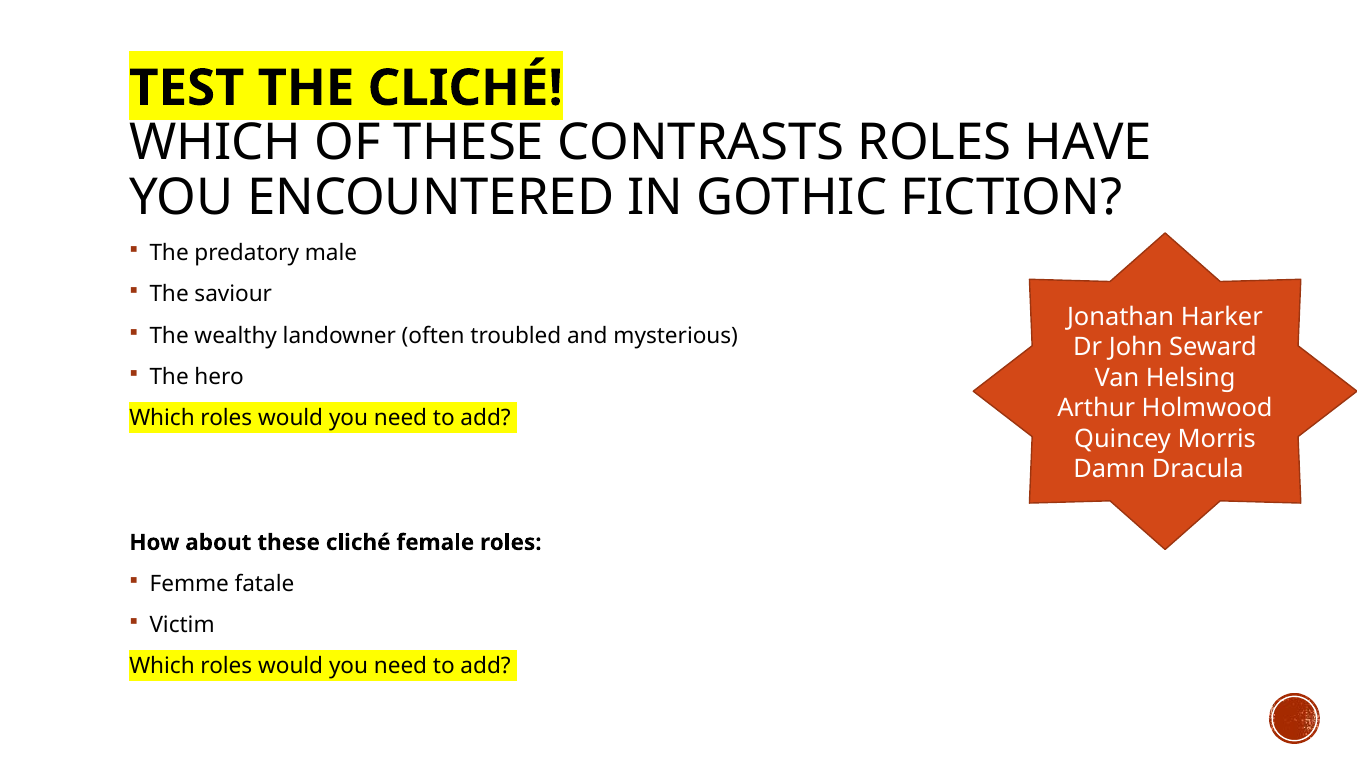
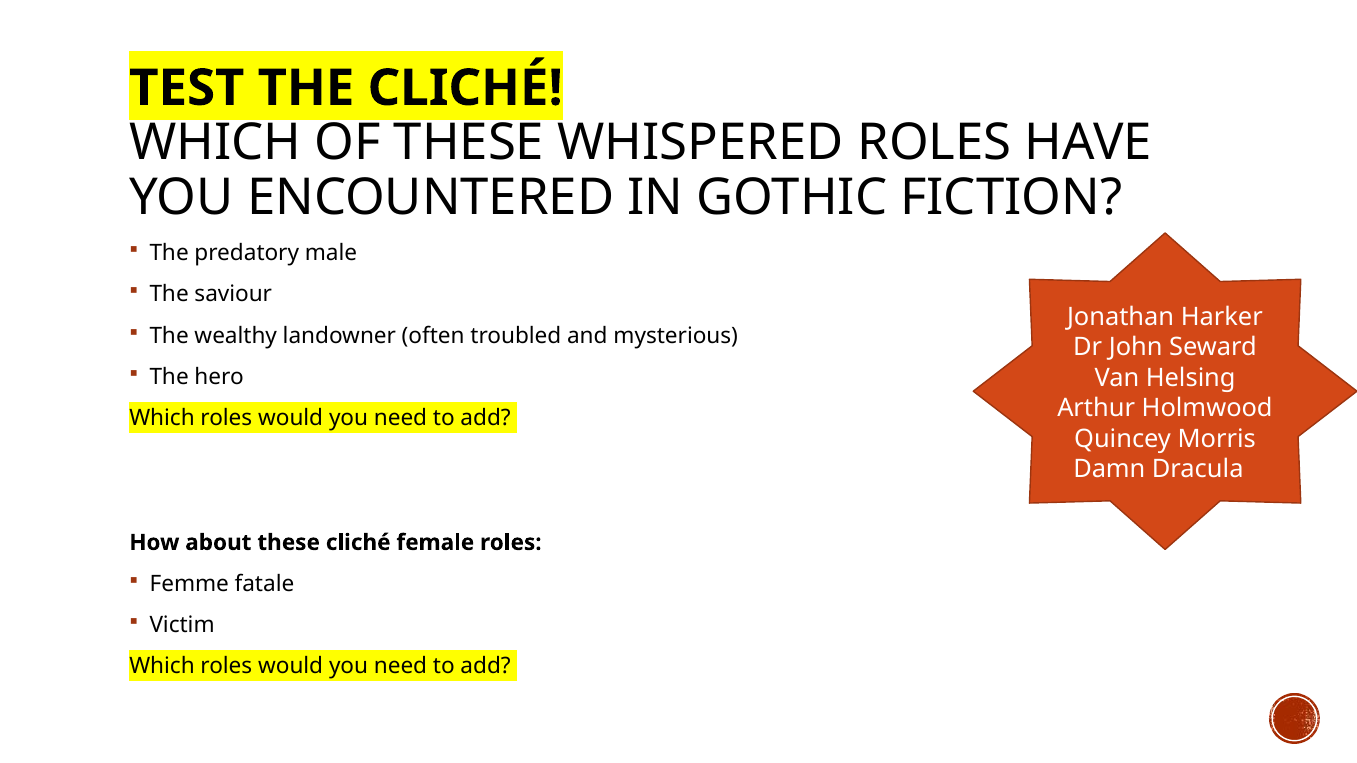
CONTRASTS: CONTRASTS -> WHISPERED
